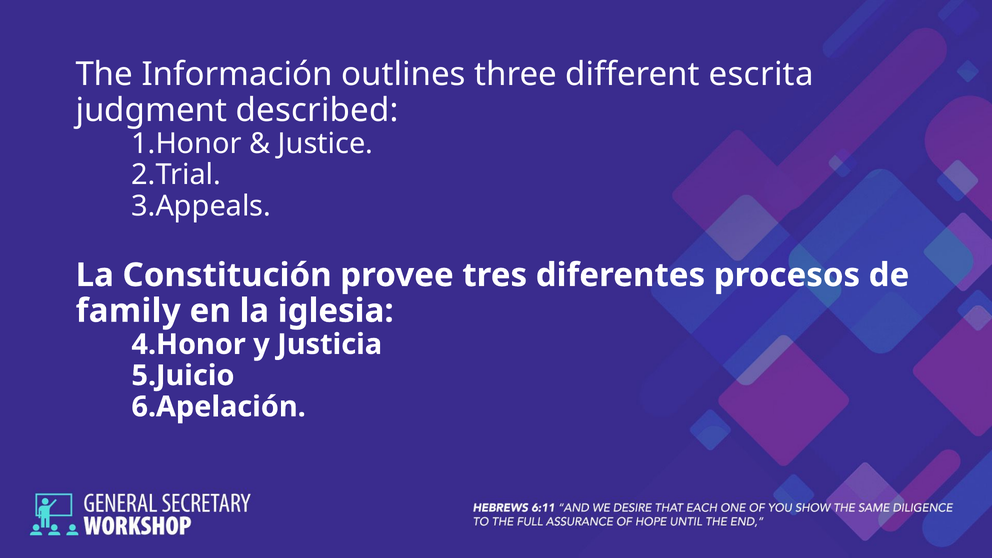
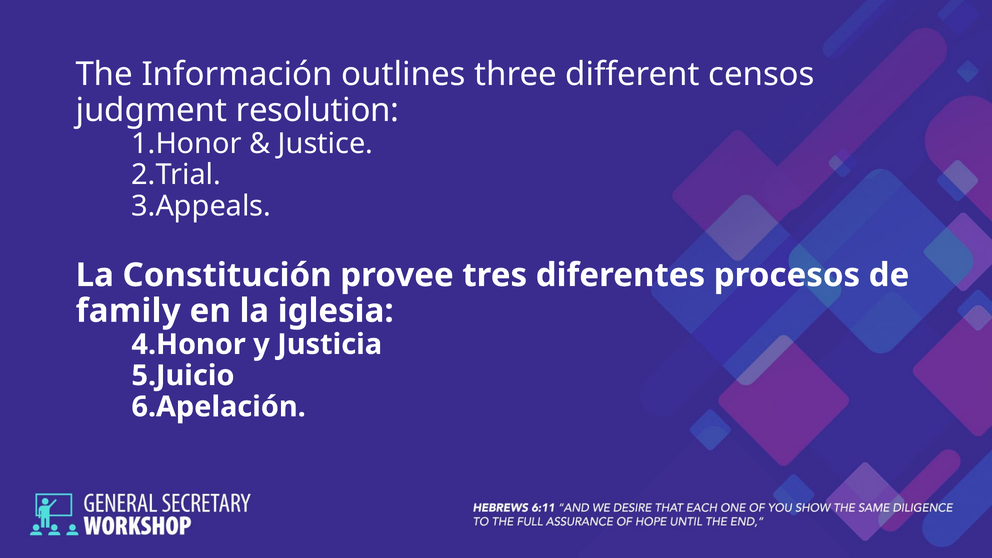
escrita: escrita -> censos
described: described -> resolution
